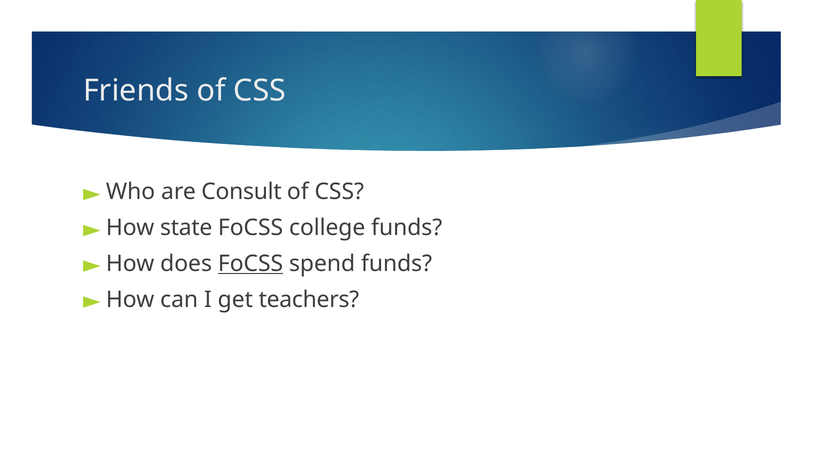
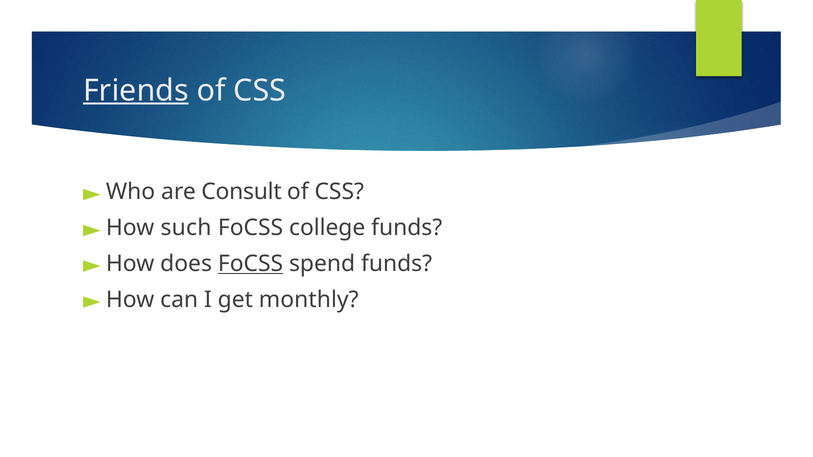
Friends underline: none -> present
state: state -> such
teachers: teachers -> monthly
